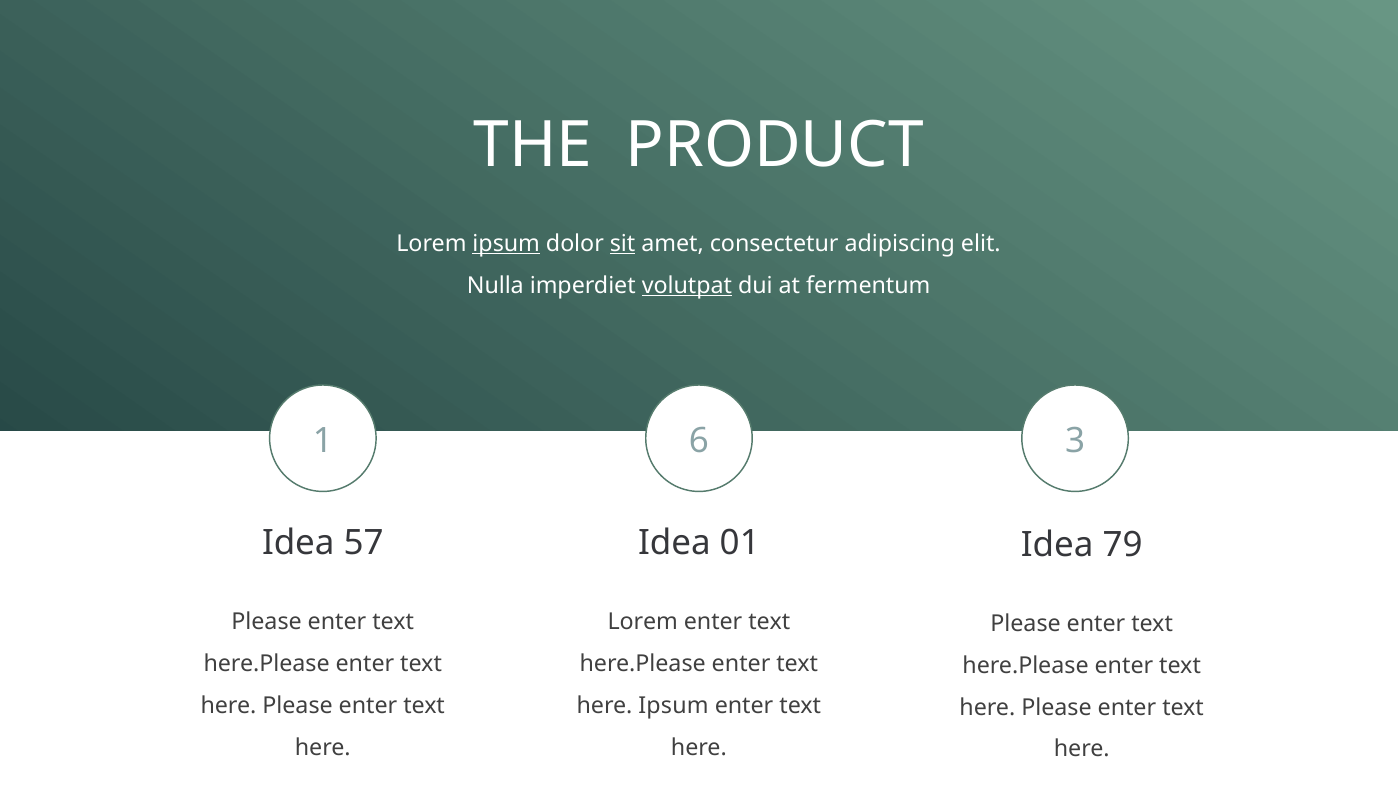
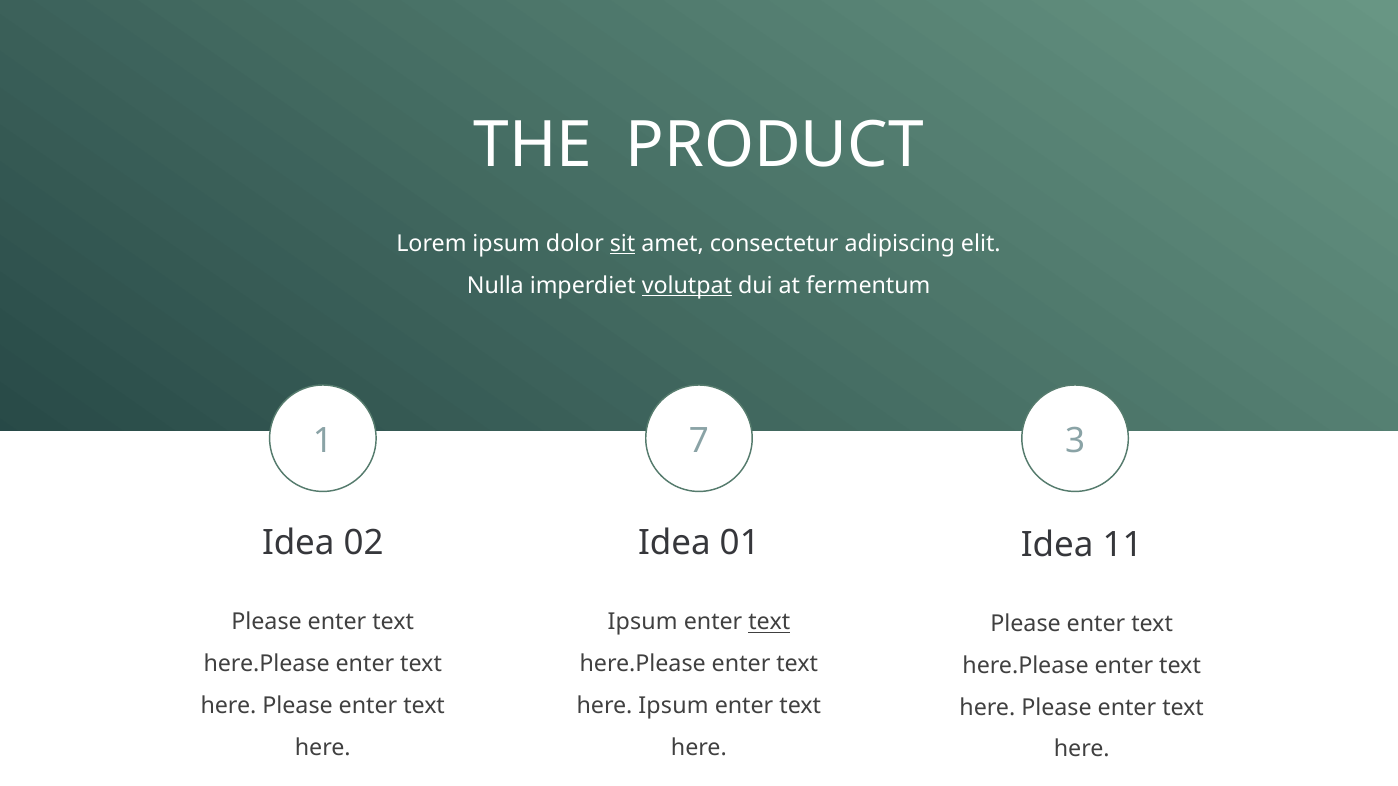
ipsum at (506, 244) underline: present -> none
6: 6 -> 7
57: 57 -> 02
79: 79 -> 11
Lorem at (643, 623): Lorem -> Ipsum
text at (769, 623) underline: none -> present
